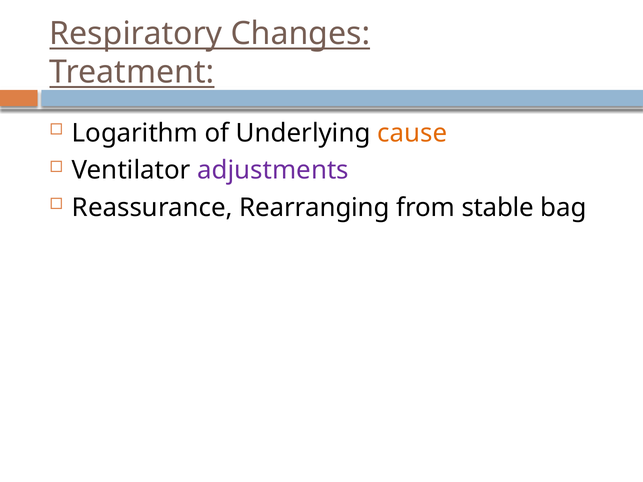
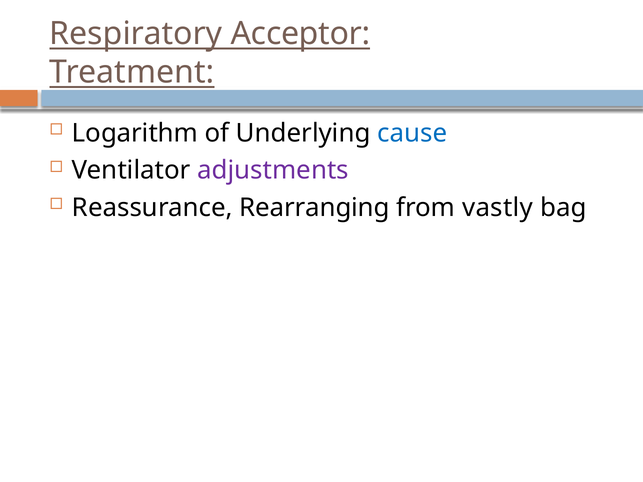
Changes: Changes -> Acceptor
cause colour: orange -> blue
stable: stable -> vastly
